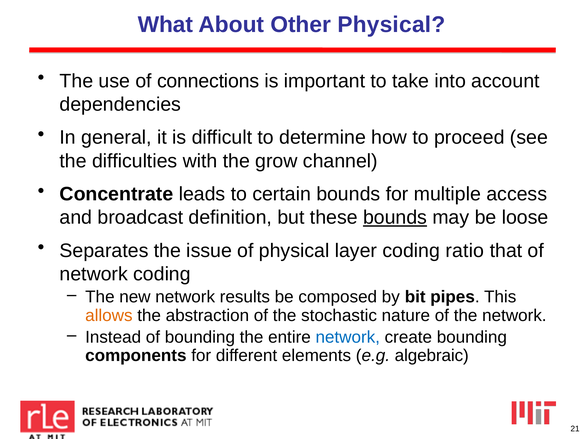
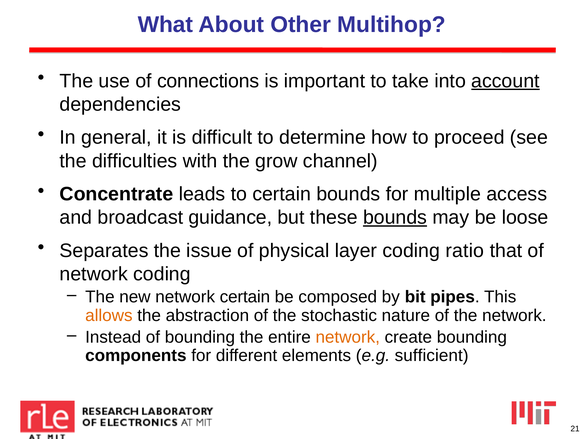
Other Physical: Physical -> Multihop
account underline: none -> present
definition: definition -> guidance
network results: results -> certain
network at (348, 337) colour: blue -> orange
algebraic: algebraic -> sufficient
